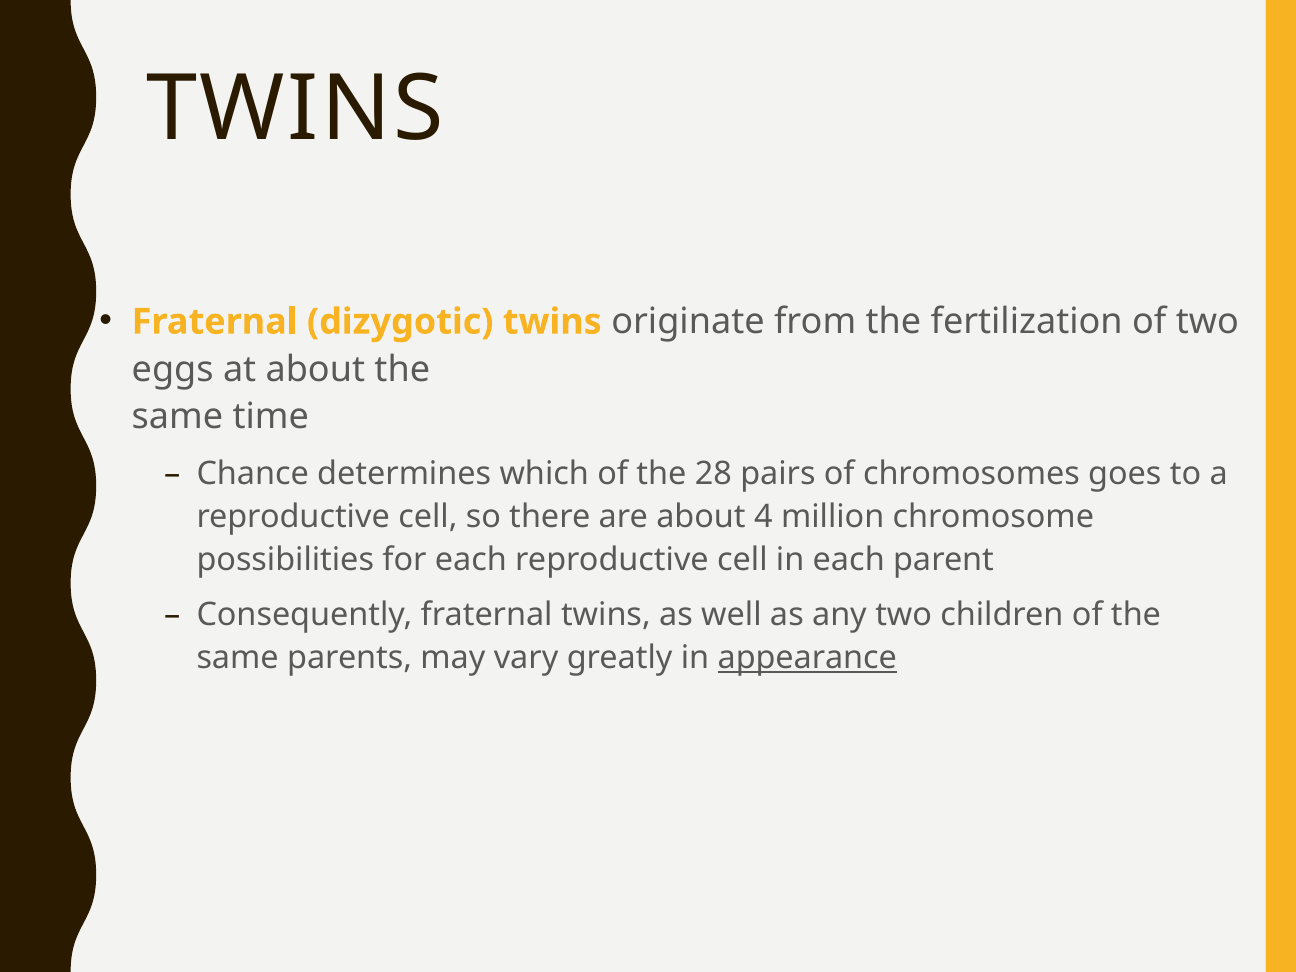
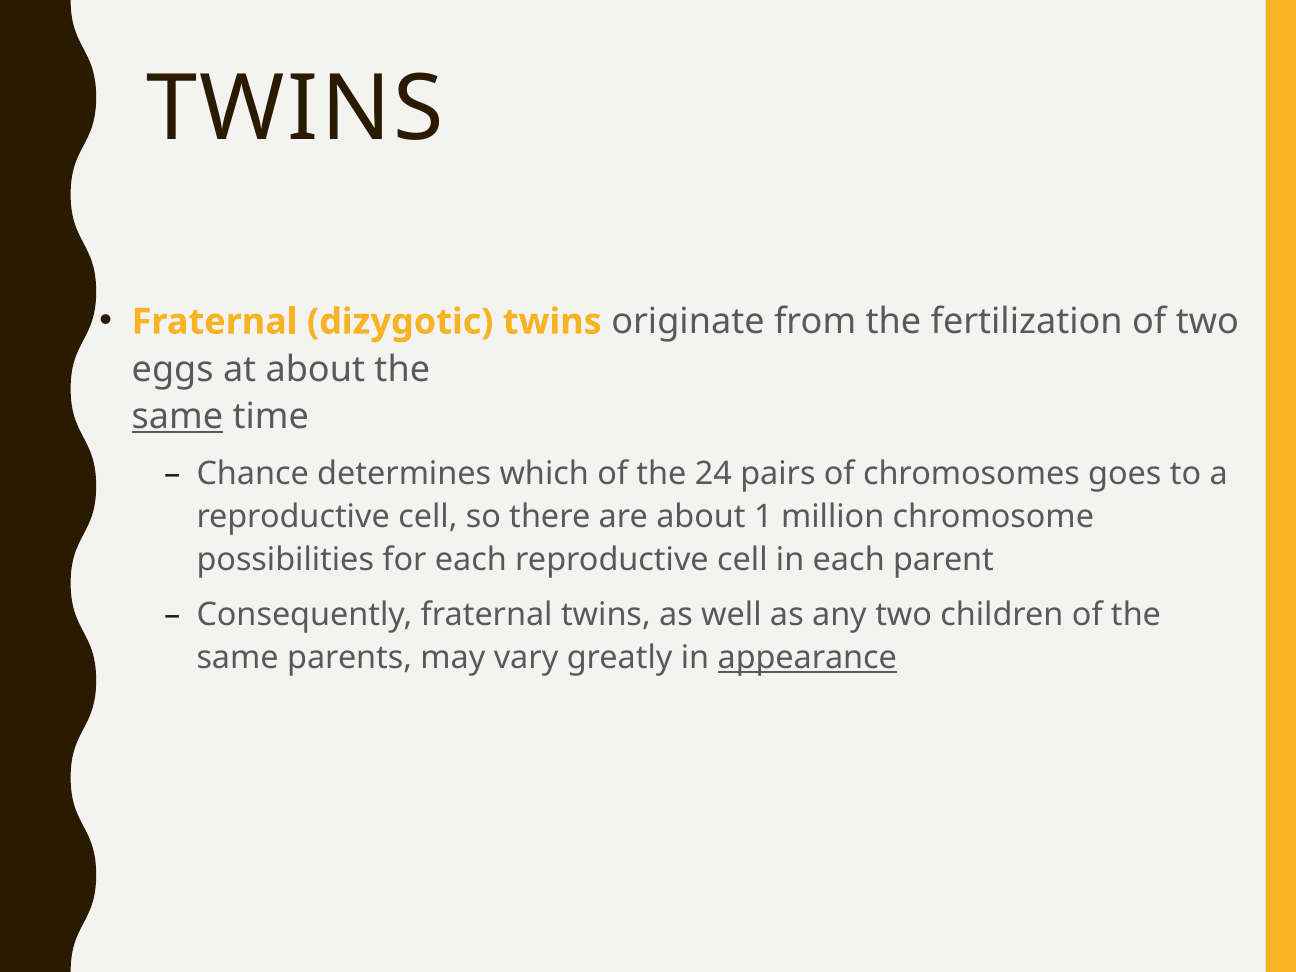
same at (177, 417) underline: none -> present
28: 28 -> 24
4: 4 -> 1
